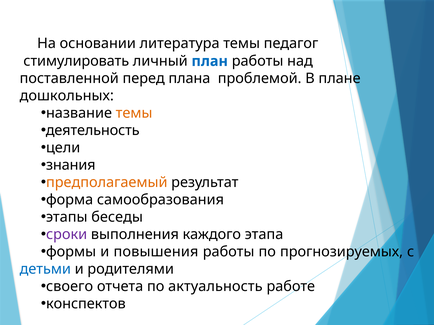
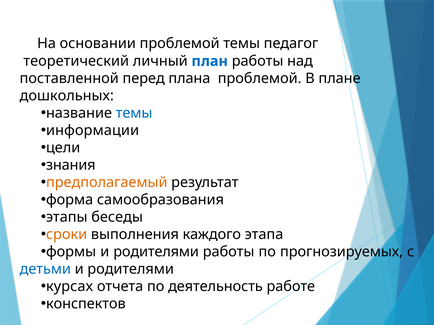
основании литература: литература -> проблемой
стимулировать: стимулировать -> теоретический
темы at (134, 113) colour: orange -> blue
деятельность: деятельность -> информации
сроки colour: purple -> orange
формы и повышения: повышения -> родителями
своего: своего -> курсах
актуальность: актуальность -> деятельность
